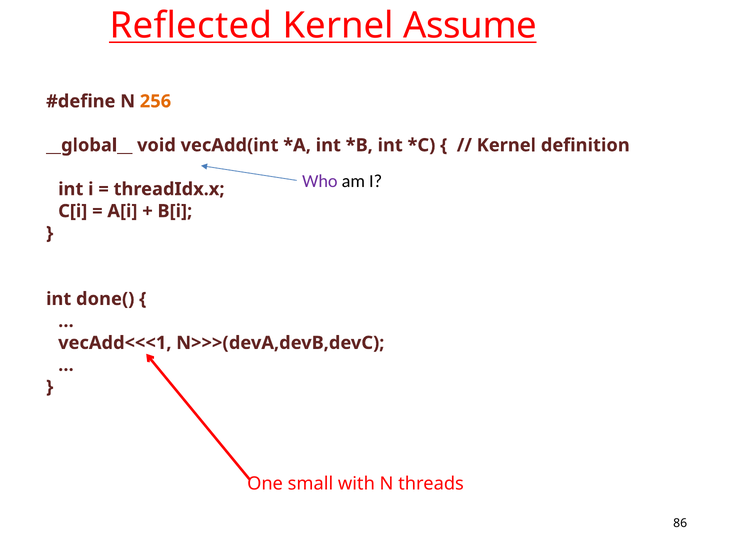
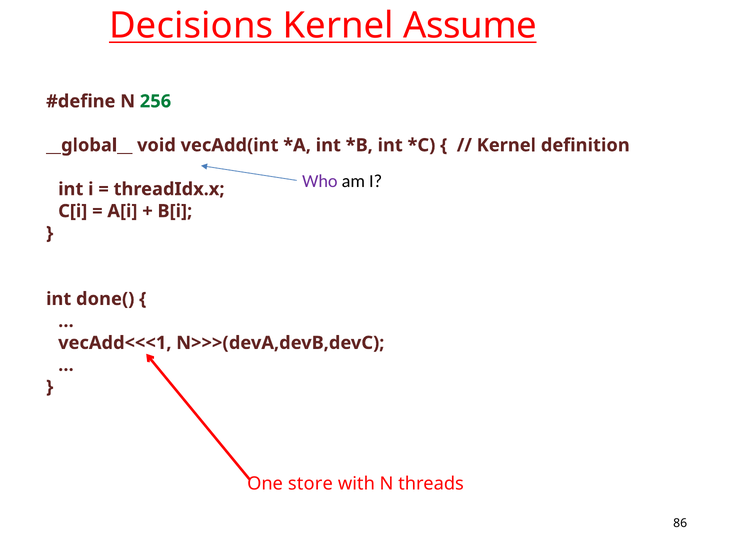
Reflected: Reflected -> Decisions
256 colour: orange -> green
small: small -> store
